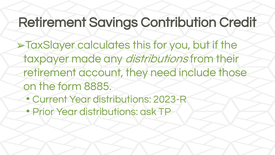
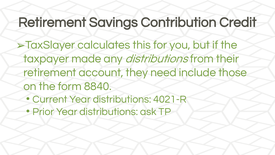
8885: 8885 -> 8840
2023-R: 2023-R -> 4021-R
